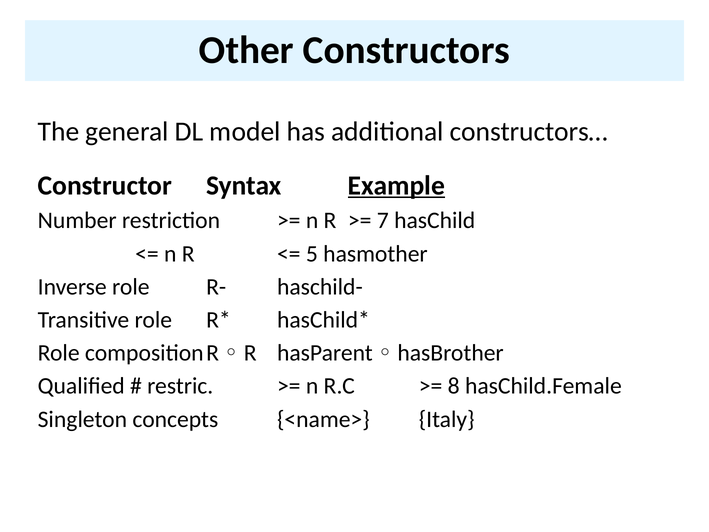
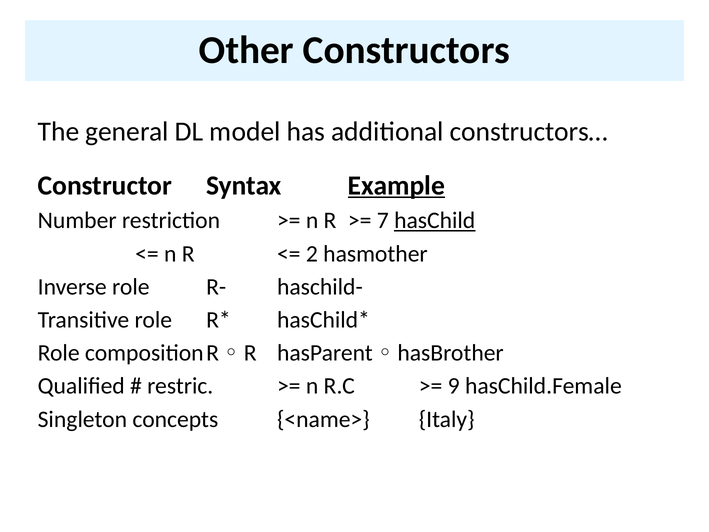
hasChild underline: none -> present
5: 5 -> 2
8: 8 -> 9
